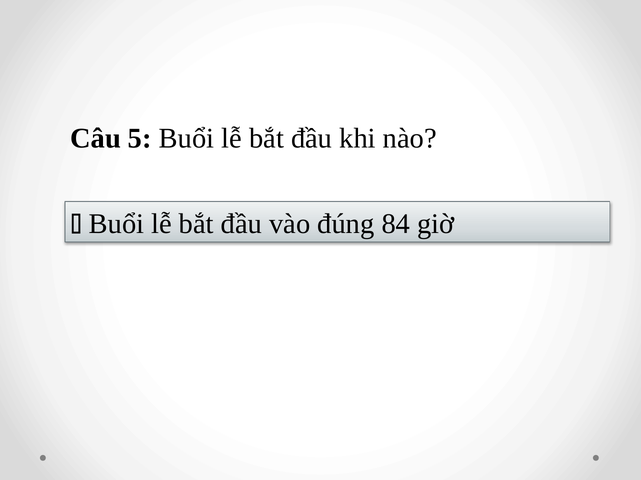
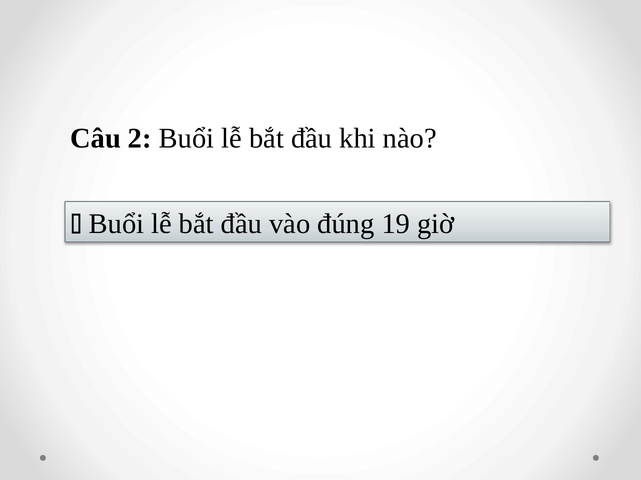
5: 5 -> 2
84: 84 -> 19
